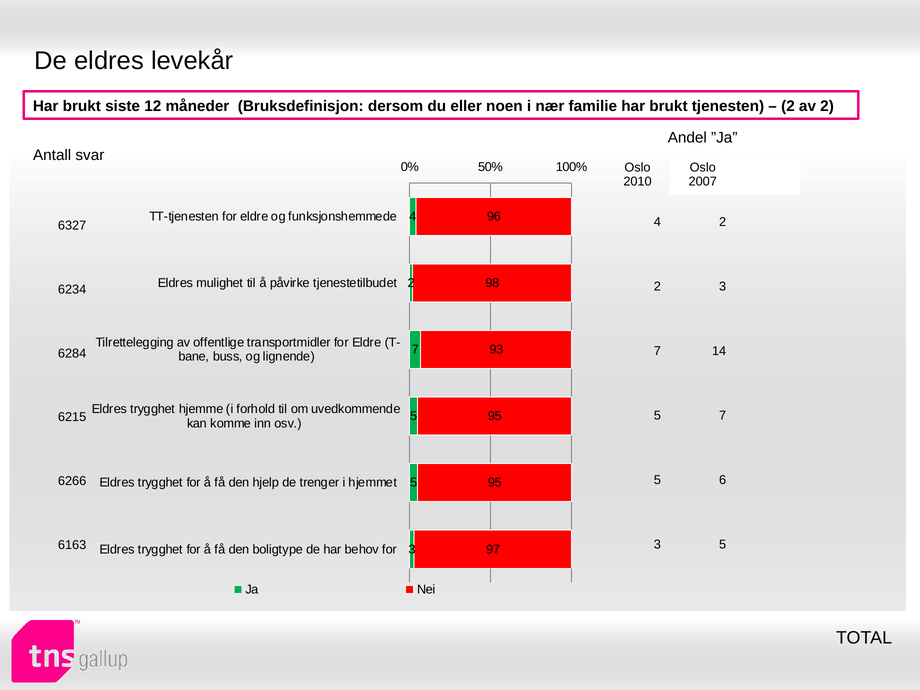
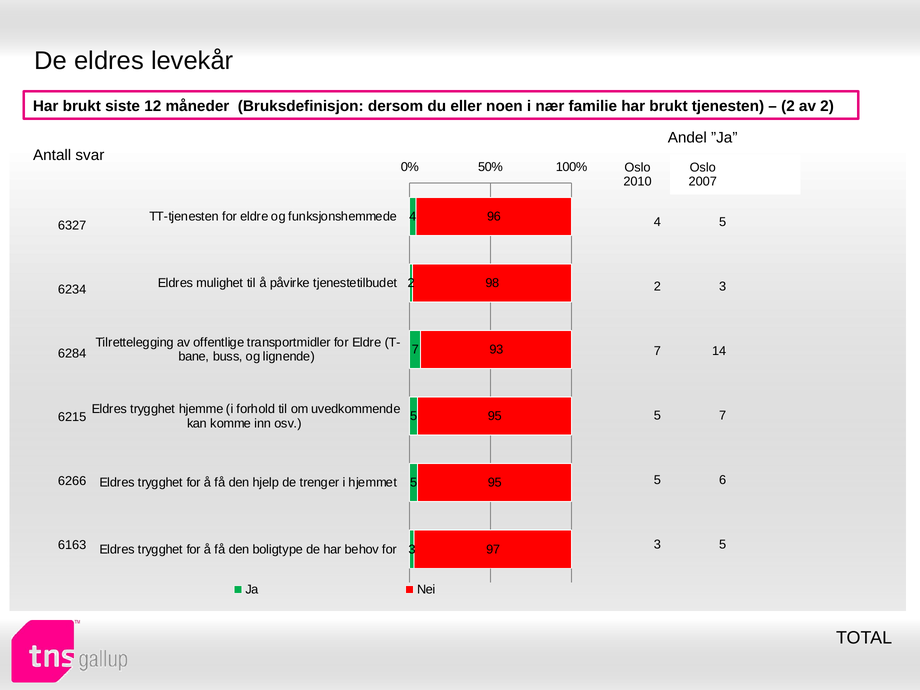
2 at (723, 222): 2 -> 5
